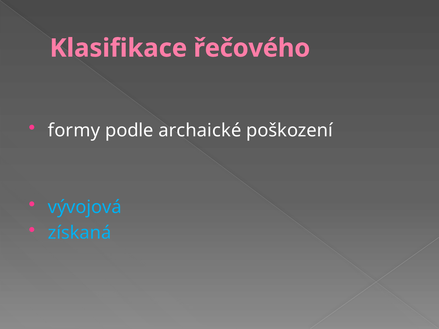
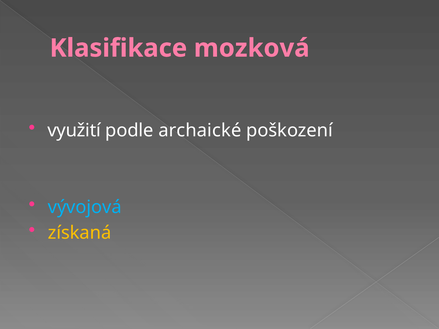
řečového: řečového -> mozková
formy: formy -> využití
získaná colour: light blue -> yellow
